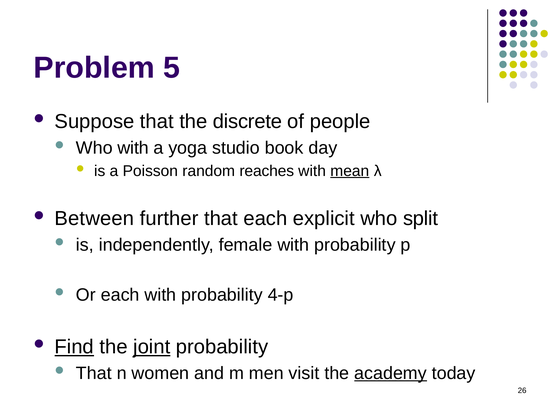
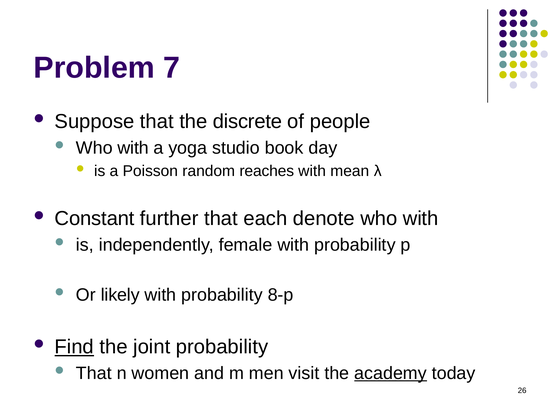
5: 5 -> 7
mean underline: present -> none
Between: Between -> Constant
explicit: explicit -> denote
split at (421, 219): split -> with
Or each: each -> likely
4-p: 4-p -> 8-p
joint underline: present -> none
